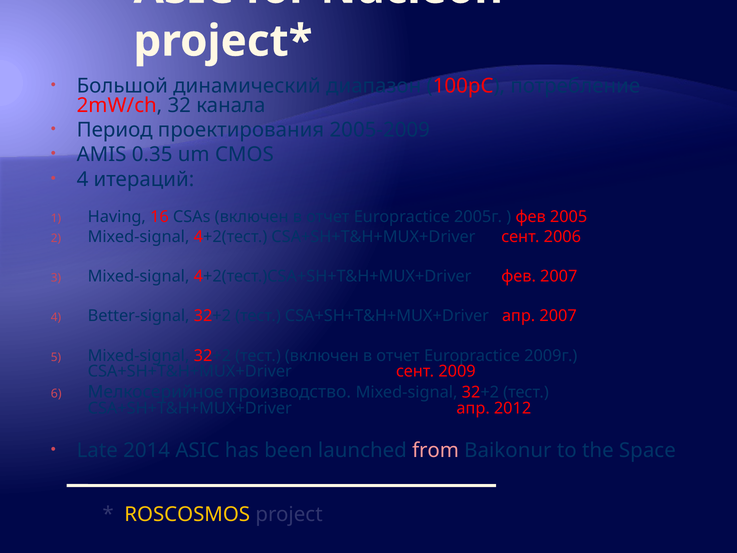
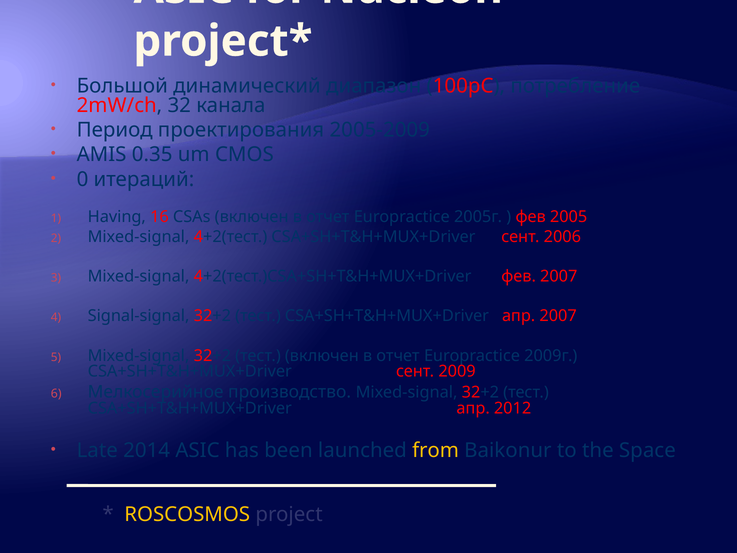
4 at (83, 179): 4 -> 0
Better-signal: Better-signal -> Signal-signal
from colour: pink -> yellow
